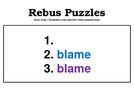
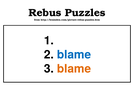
blame at (74, 69) colour: purple -> orange
